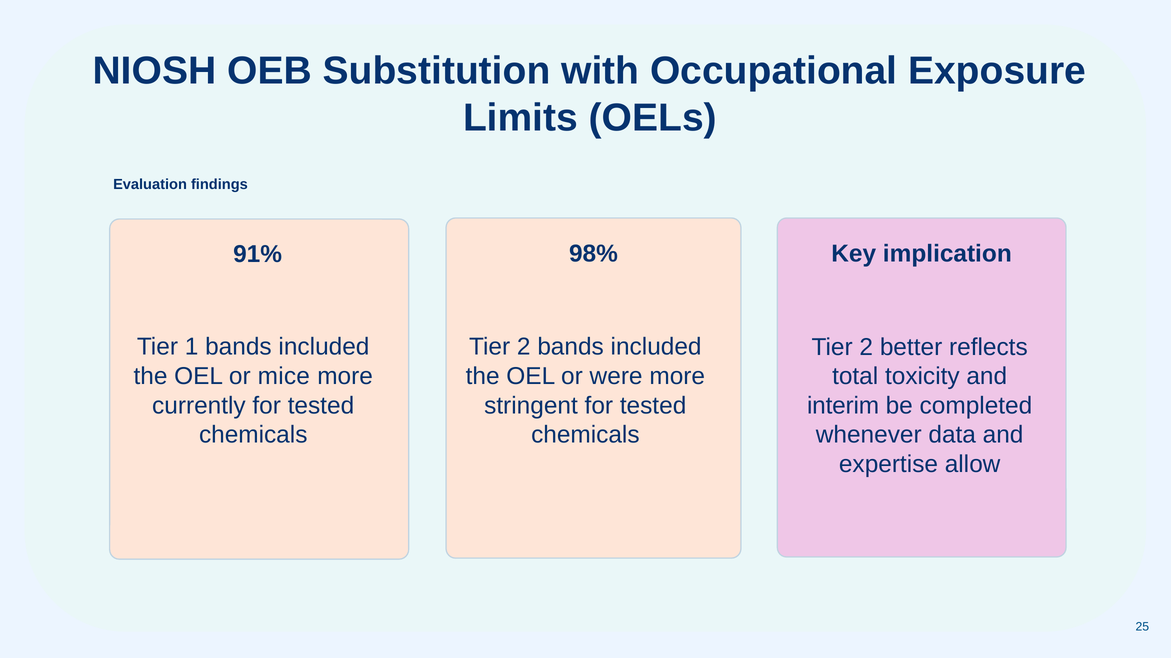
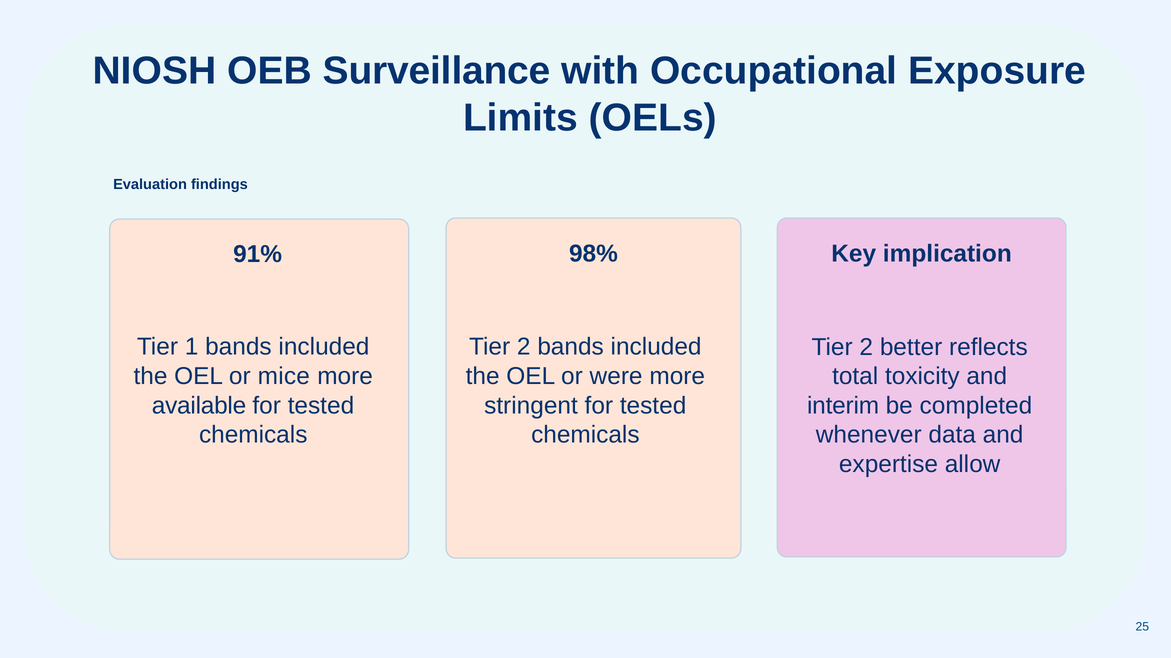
Substitution: Substitution -> Surveillance
currently: currently -> available
